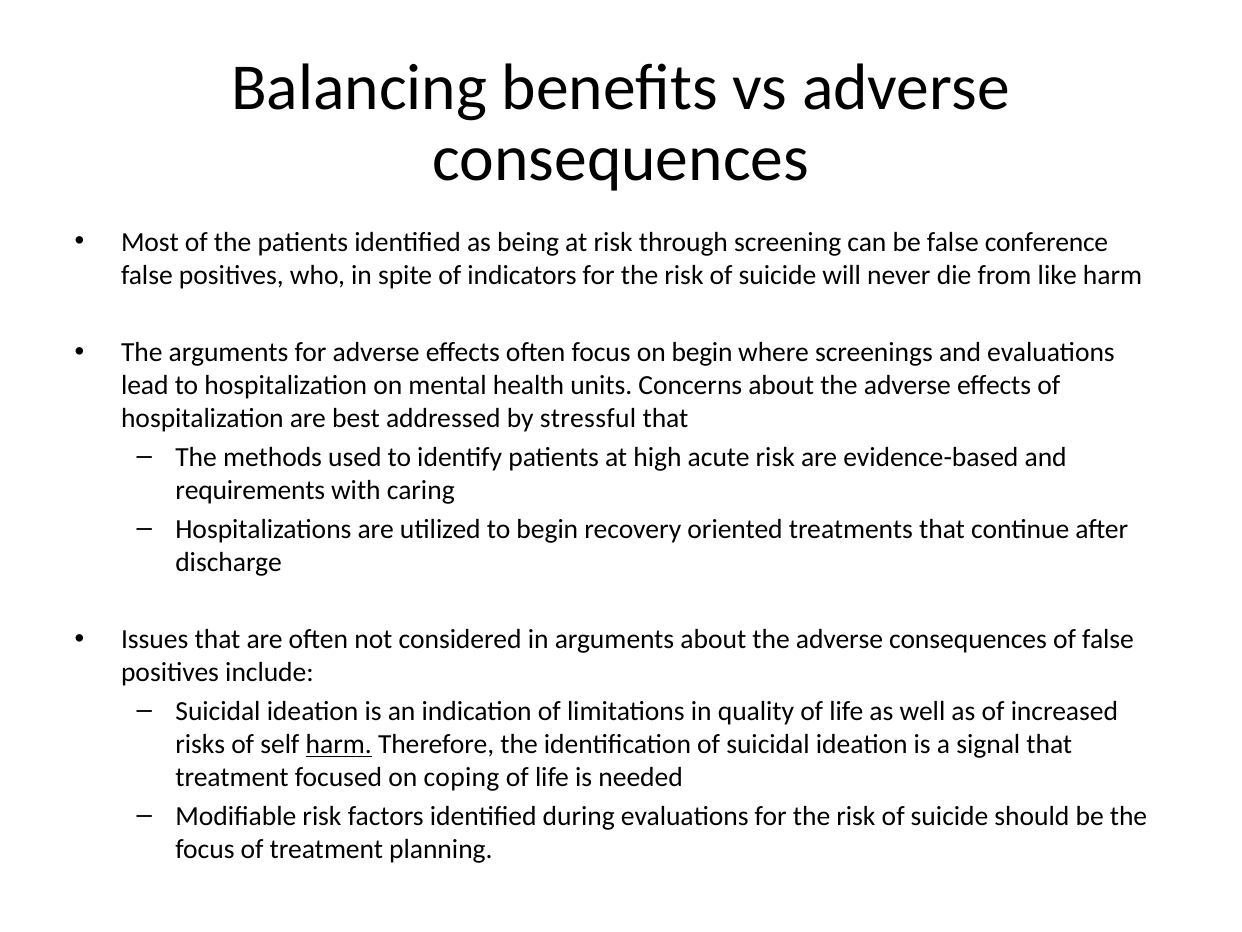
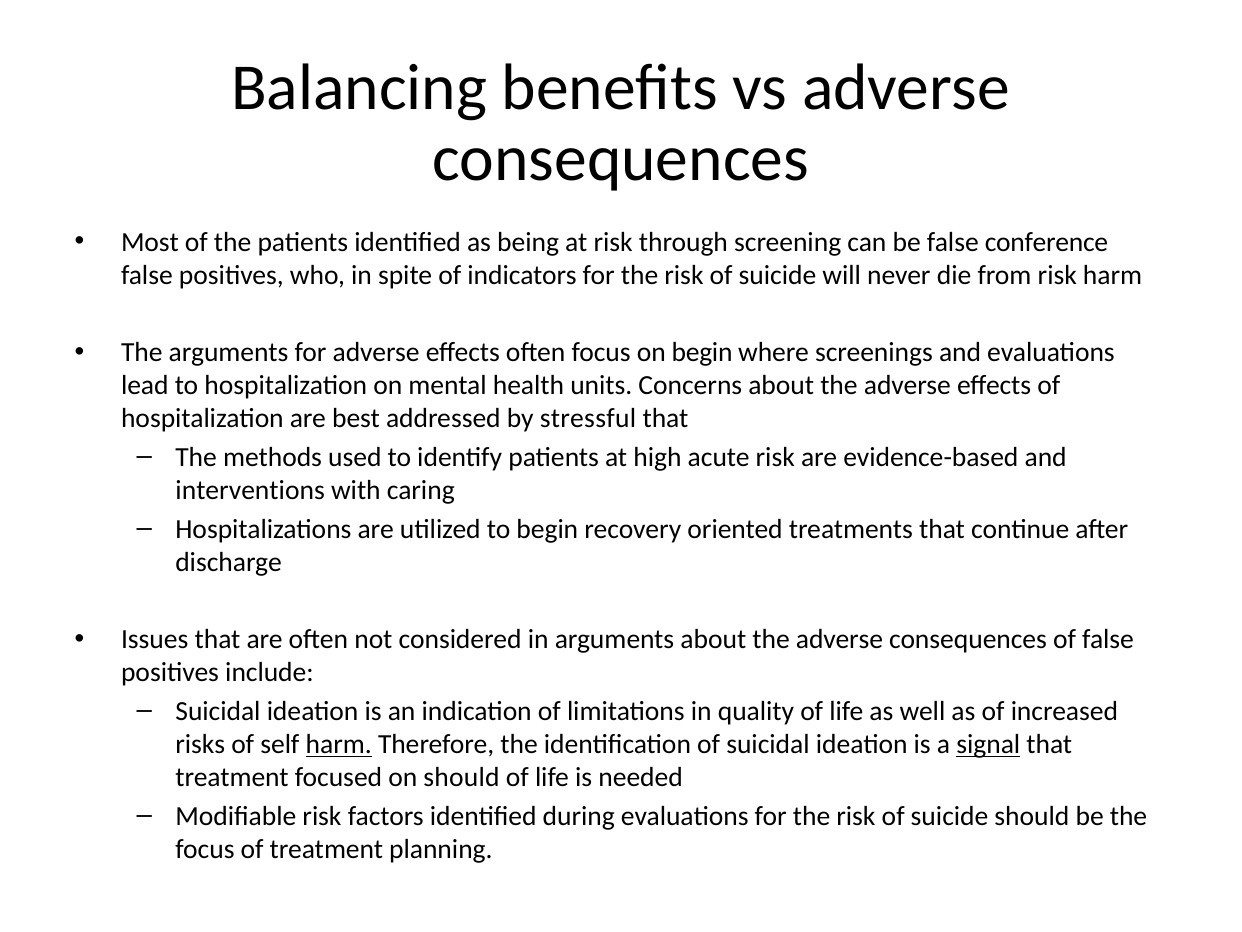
from like: like -> risk
requirements: requirements -> interventions
signal underline: none -> present
on coping: coping -> should
